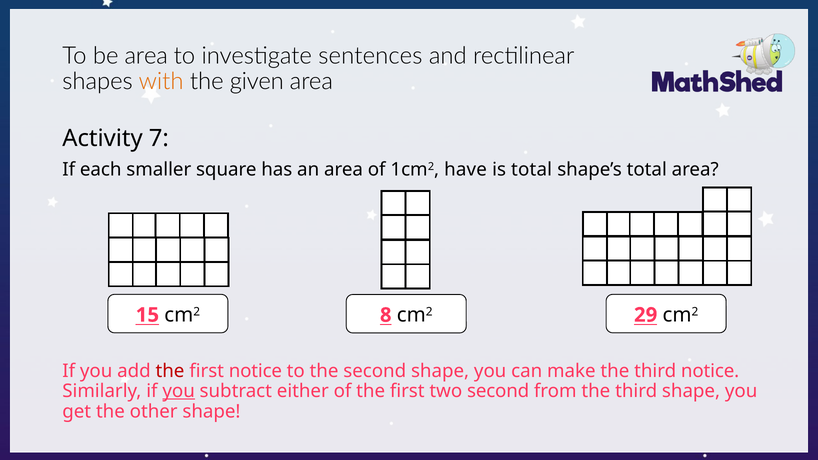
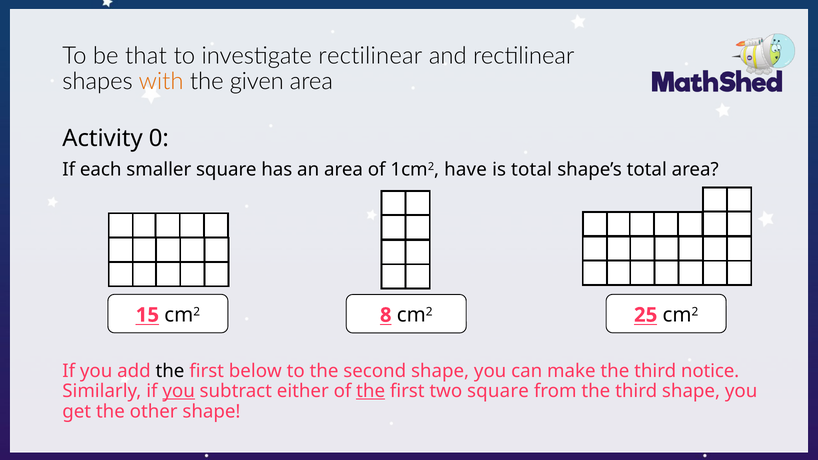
be area: area -> that
investigate sentences: sentences -> rectilinear
7: 7 -> 0
29: 29 -> 25
the at (170, 371) colour: red -> black
first notice: notice -> below
the at (371, 391) underline: none -> present
two second: second -> square
